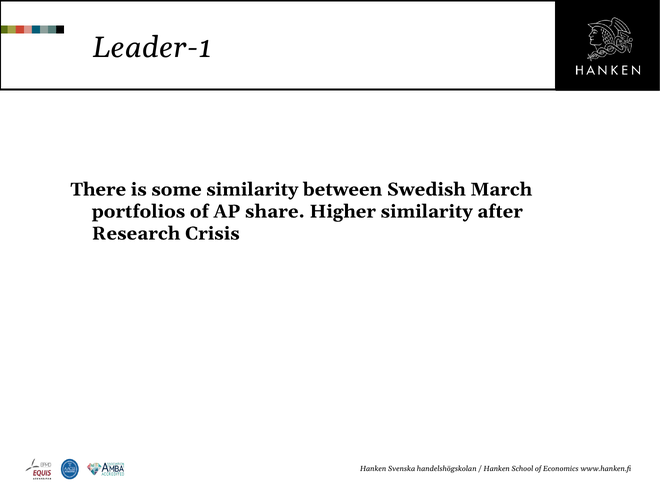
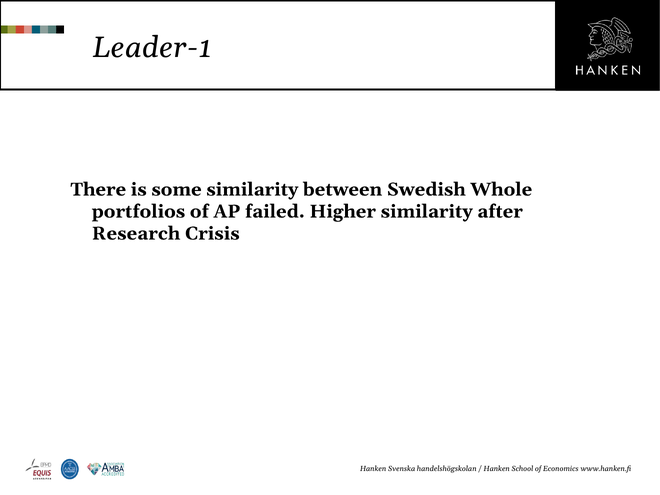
March: March -> Whole
share: share -> failed
